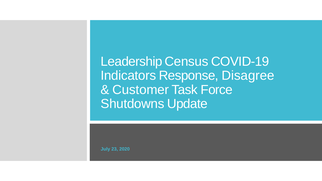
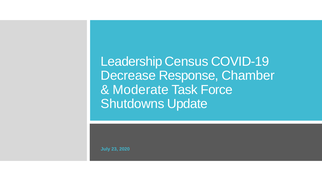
Indicators: Indicators -> Decrease
Disagree: Disagree -> Chamber
Customer: Customer -> Moderate
